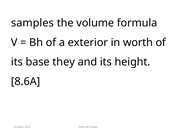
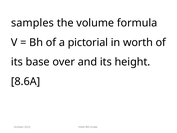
exterior: exterior -> pictorial
they: they -> over
